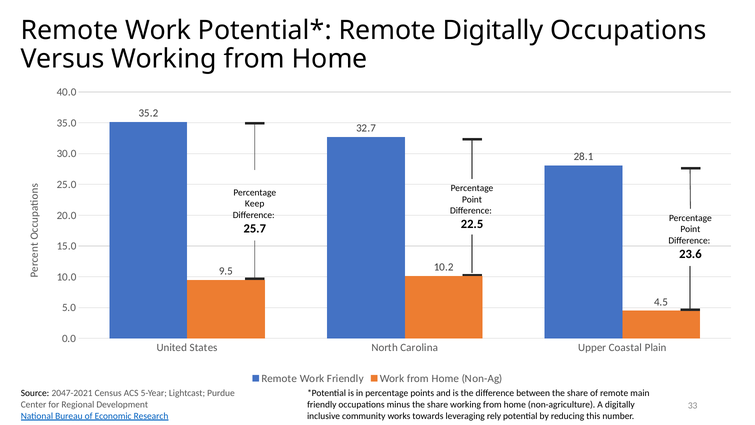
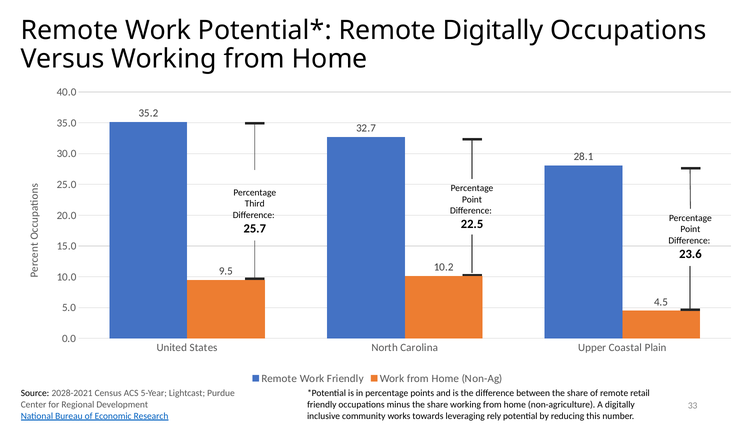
Keep: Keep -> Third
2047-2021: 2047-2021 -> 2028-2021
main: main -> retail
